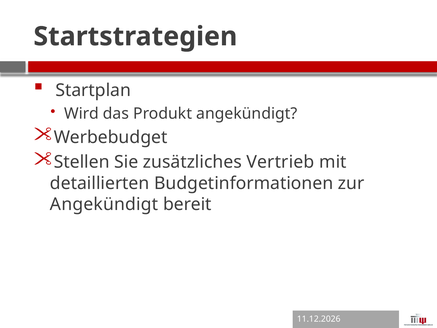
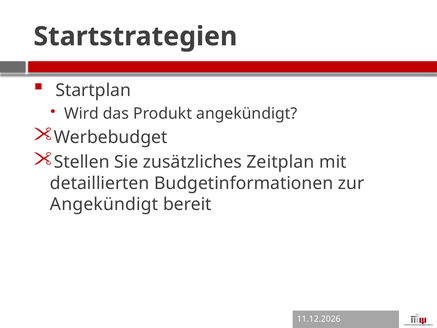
Vertrieb: Vertrieb -> Zeitplan
